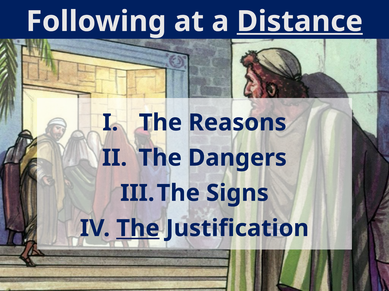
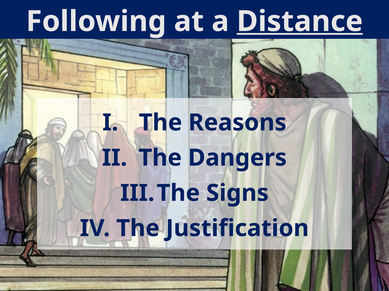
The at (138, 229) underline: present -> none
